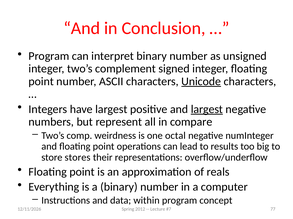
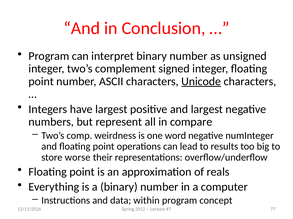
largest at (207, 109) underline: present -> none
octal: octal -> word
stores: stores -> worse
